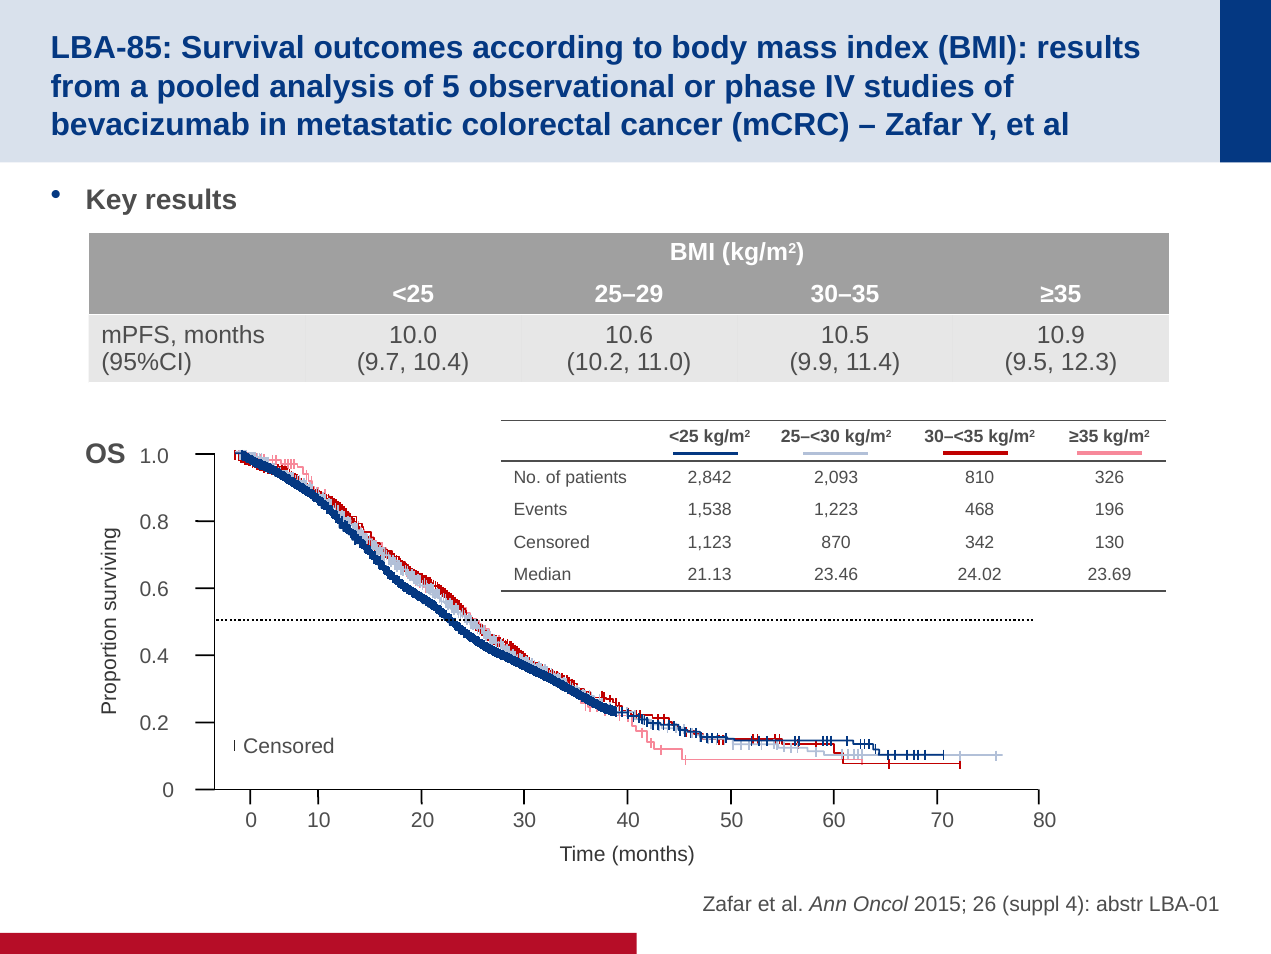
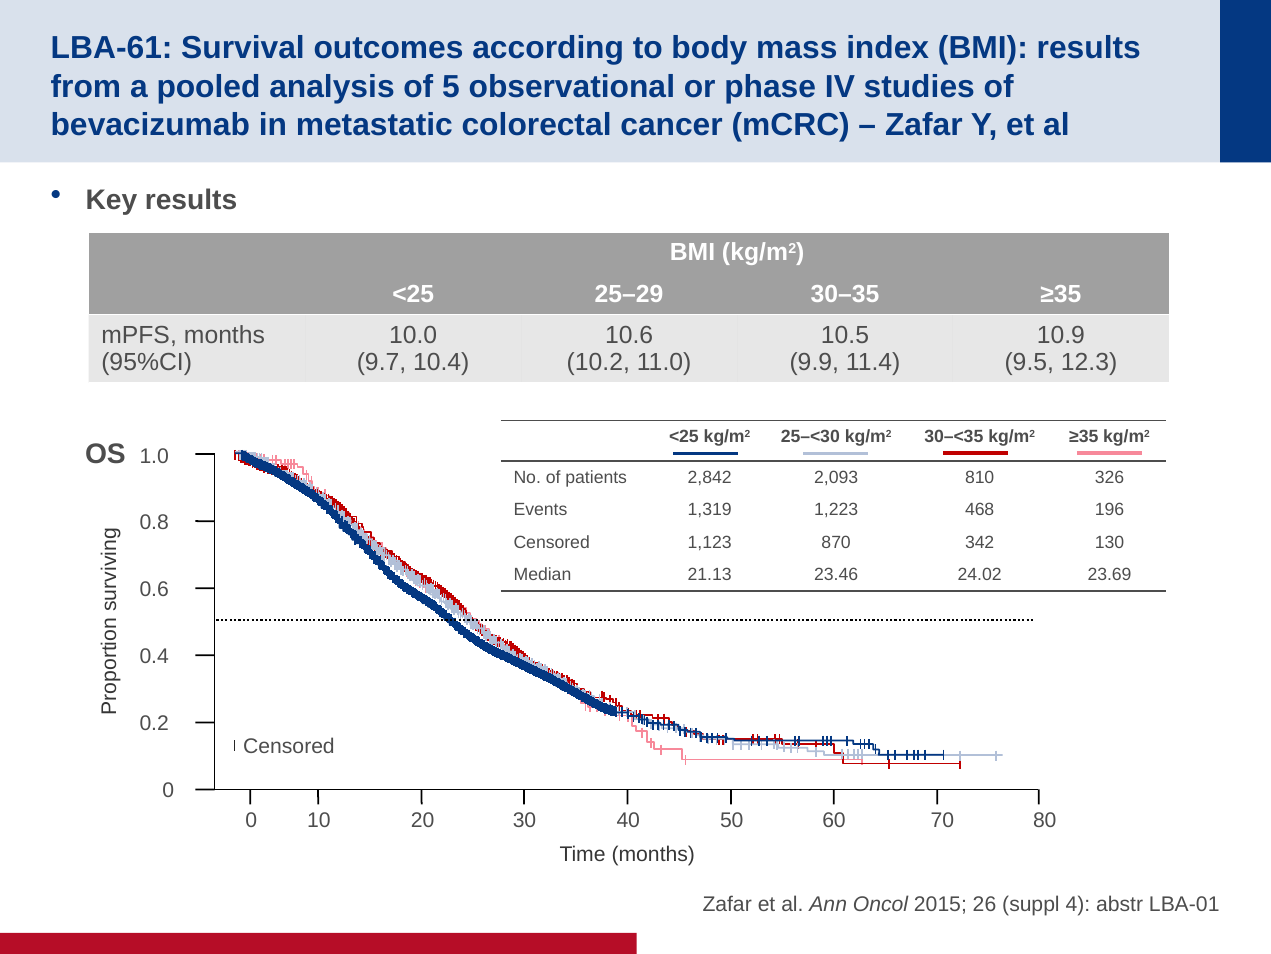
LBA-85: LBA-85 -> LBA-61
1,538: 1,538 -> 1,319
